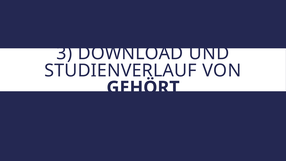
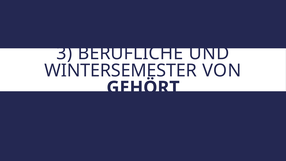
DOWNLOAD: DOWNLOAD -> BERUFLICHE
STUDIENVERLAUF: STUDIENVERLAUF -> WINTERSEMESTER
